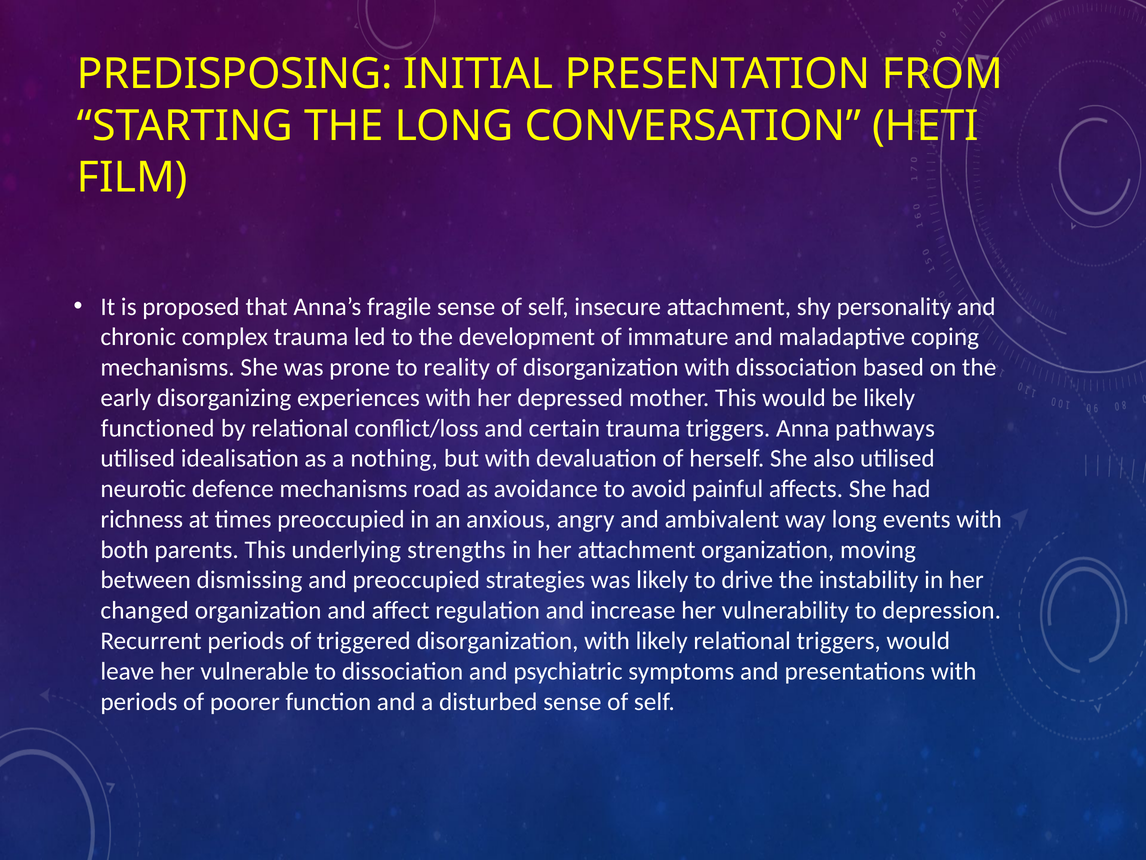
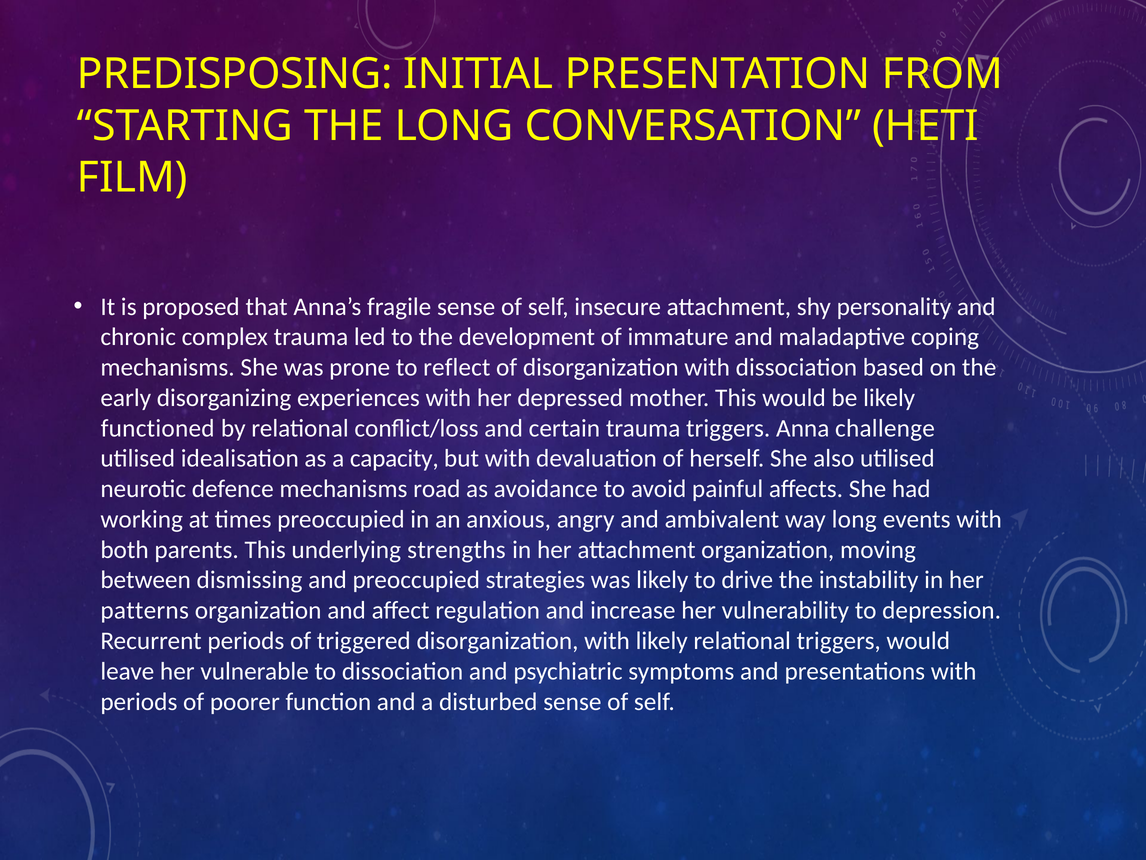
reality: reality -> reflect
pathways: pathways -> challenge
nothing: nothing -> capacity
richness: richness -> working
changed: changed -> patterns
